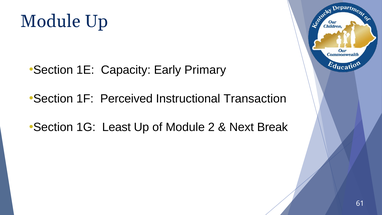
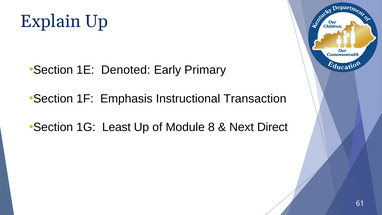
Module at (50, 21): Module -> Explain
Capacity: Capacity -> Denoted
Perceived: Perceived -> Emphasis
2: 2 -> 8
Break: Break -> Direct
